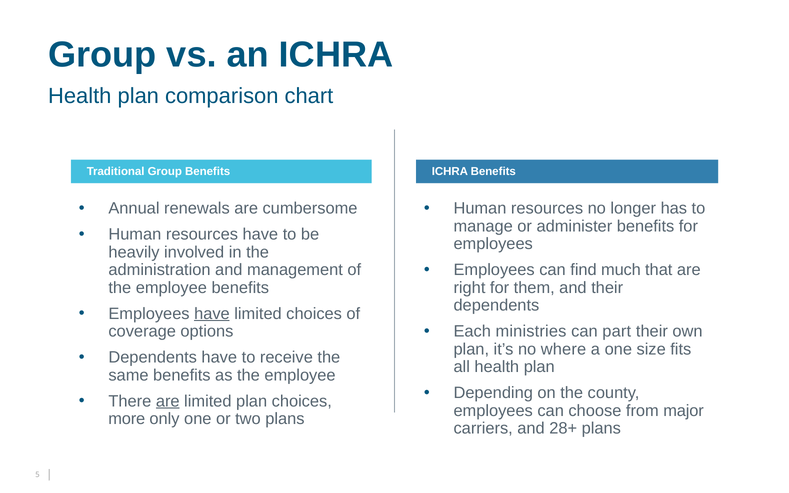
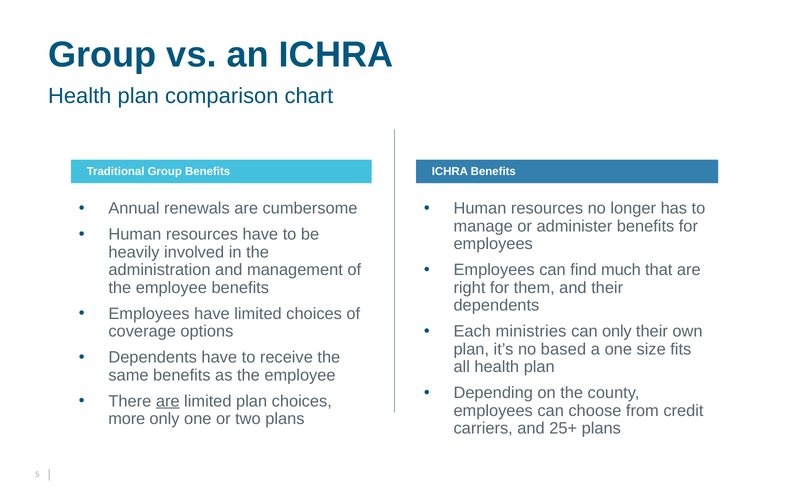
have at (212, 314) underline: present -> none
can part: part -> only
where: where -> based
major: major -> credit
28+: 28+ -> 25+
